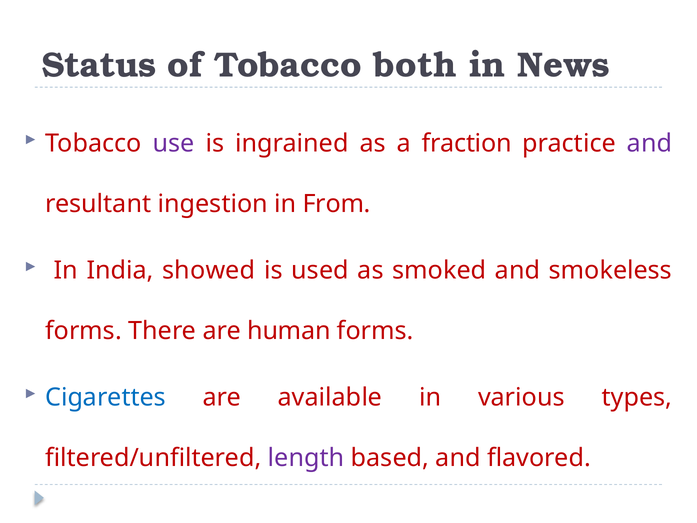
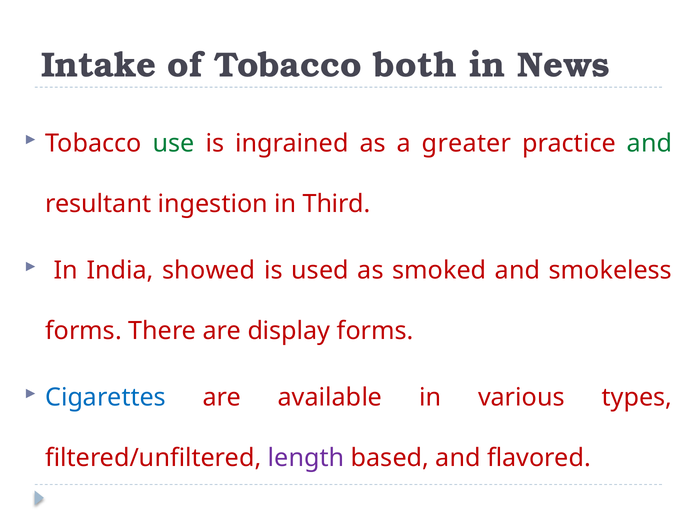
Status: Status -> Intake
use colour: purple -> green
fraction: fraction -> greater
and at (649, 144) colour: purple -> green
From: From -> Third
human: human -> display
